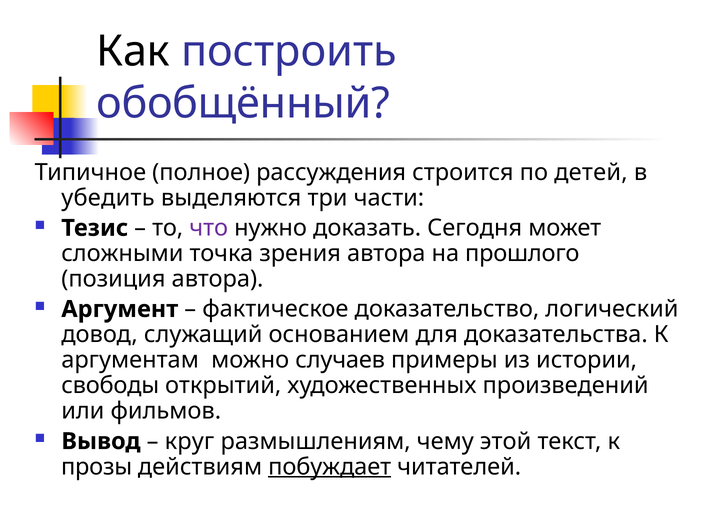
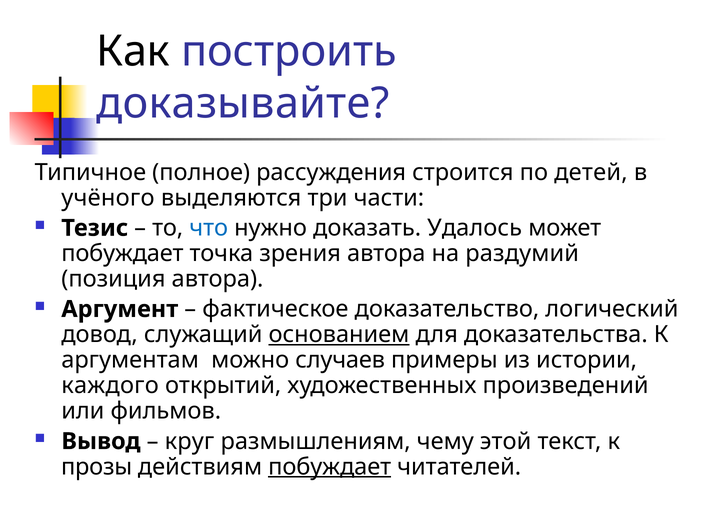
обобщённый: обобщённый -> доказывайте
убедить: убедить -> учёного
что colour: purple -> blue
Сегодня: Сегодня -> Удалось
сложными at (122, 254): сложными -> побуждает
прошлого: прошлого -> раздумий
основанием underline: none -> present
свободы: свободы -> каждого
